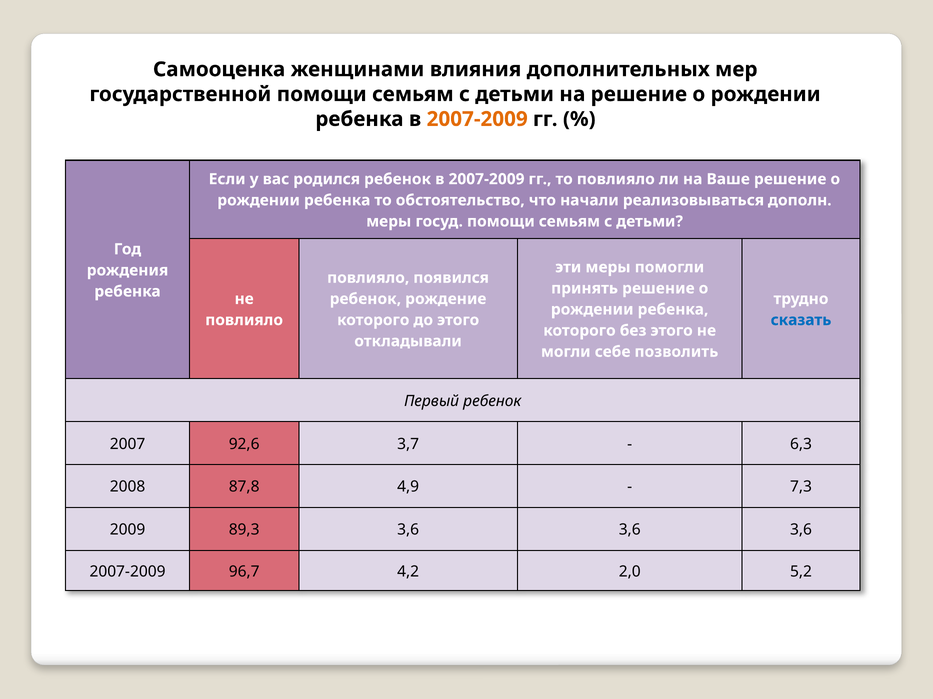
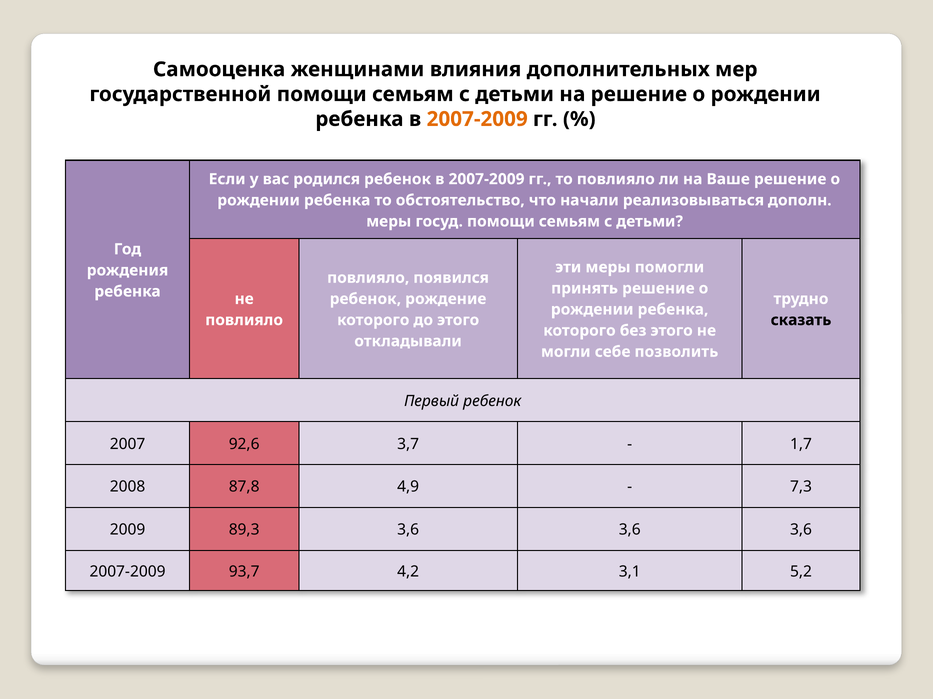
сказать colour: blue -> black
6,3: 6,3 -> 1,7
96,7: 96,7 -> 93,7
2,0: 2,0 -> 3,1
